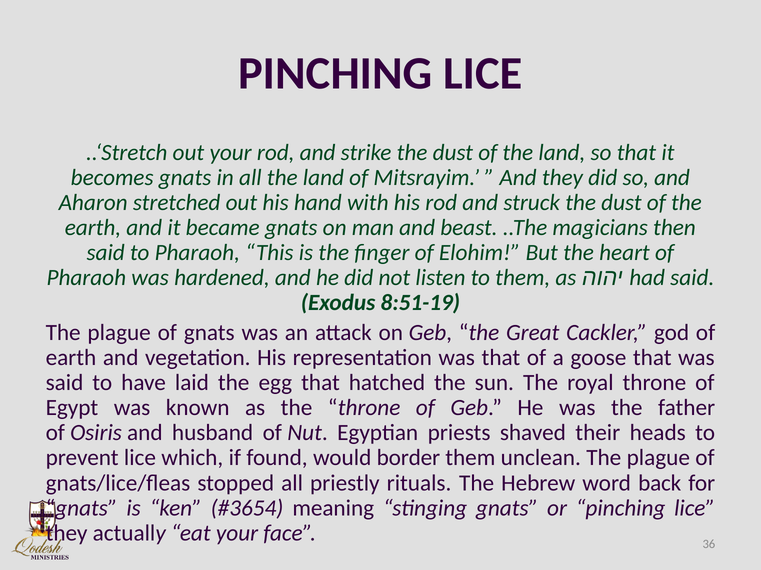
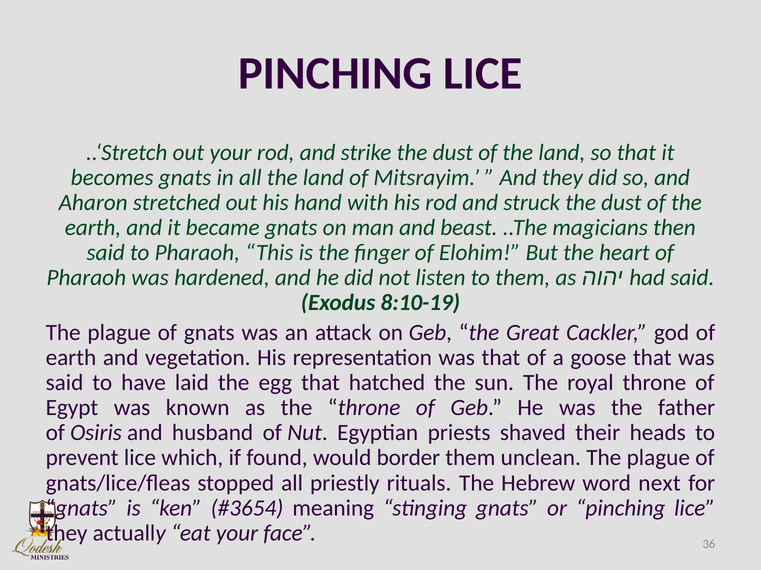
8:51-19: 8:51-19 -> 8:10-19
back: back -> next
